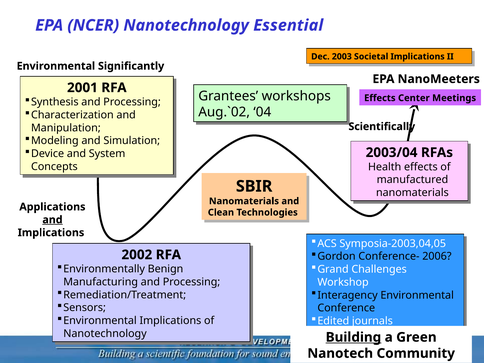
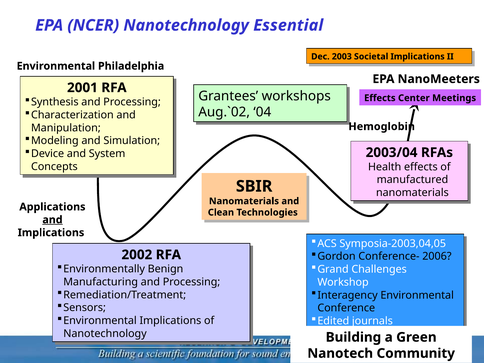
Significantly: Significantly -> Philadelphia
Scientifically: Scientifically -> Hemoglobin
Building underline: present -> none
